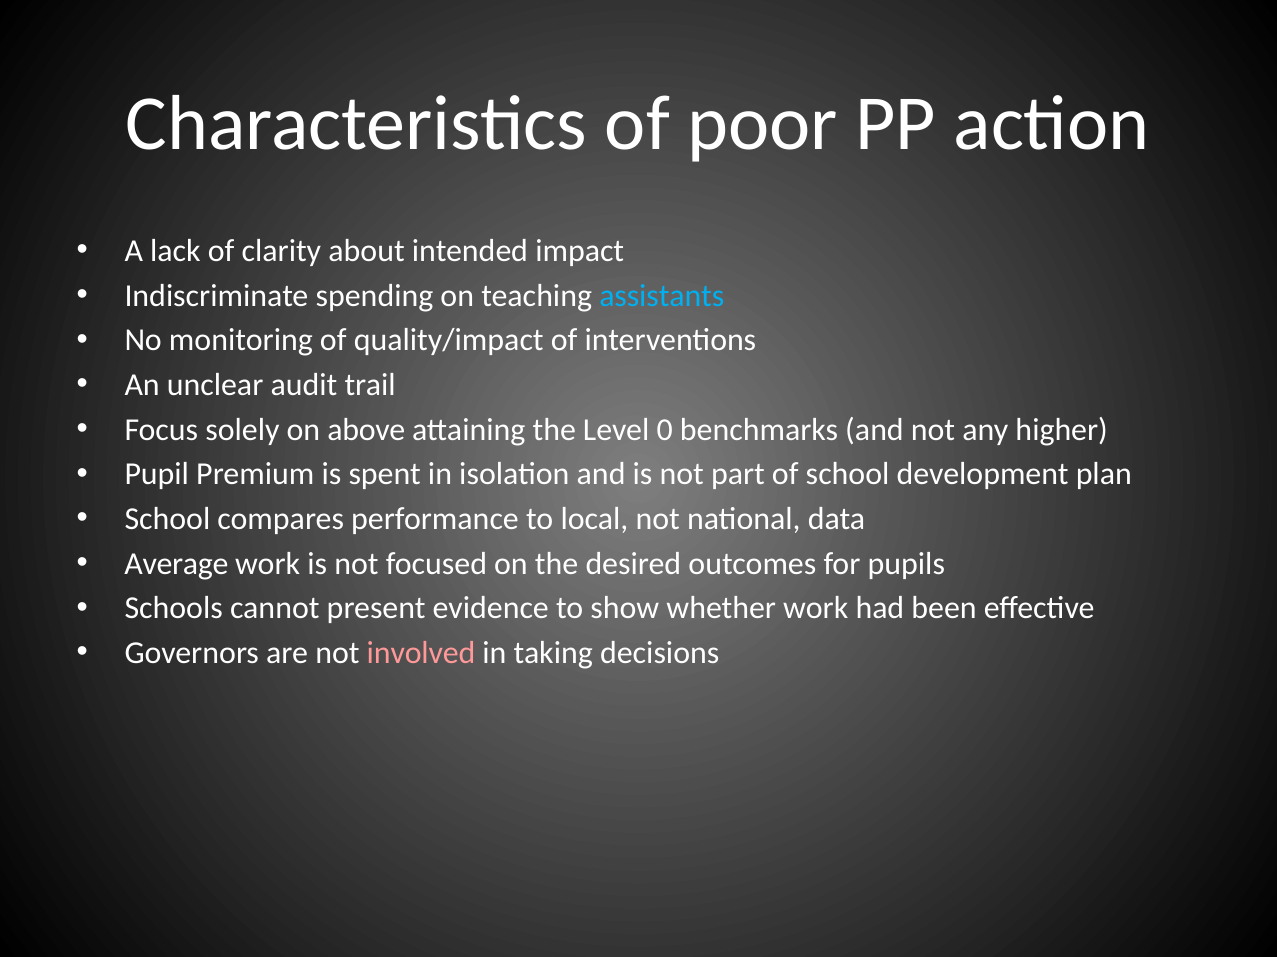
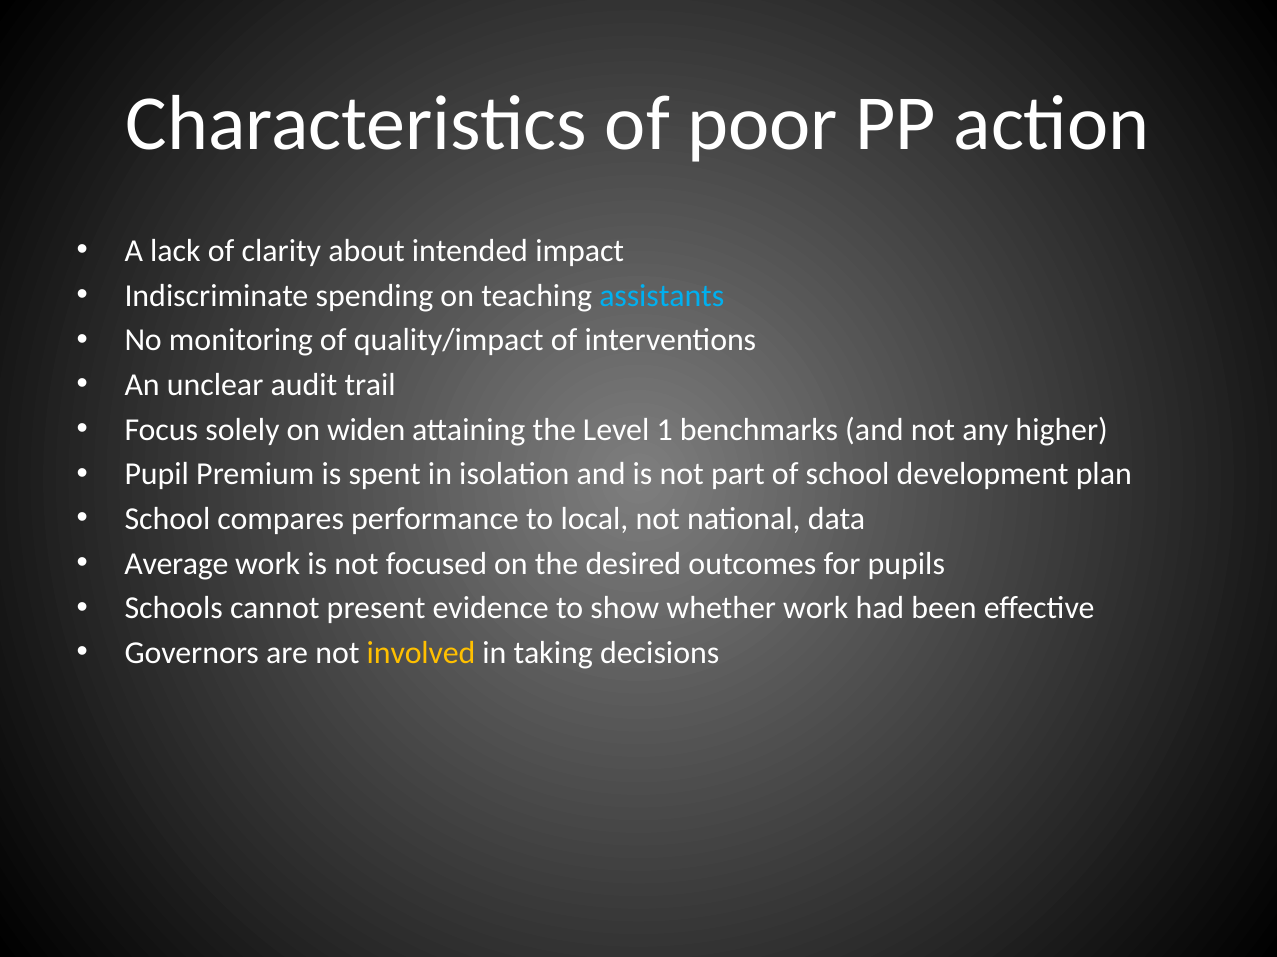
above: above -> widen
0: 0 -> 1
involved colour: pink -> yellow
